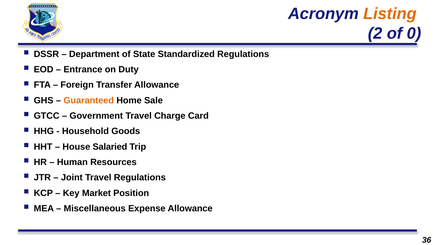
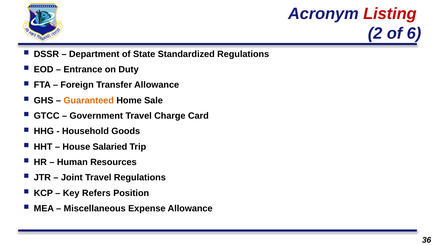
Listing colour: orange -> red
0: 0 -> 6
Market: Market -> Refers
